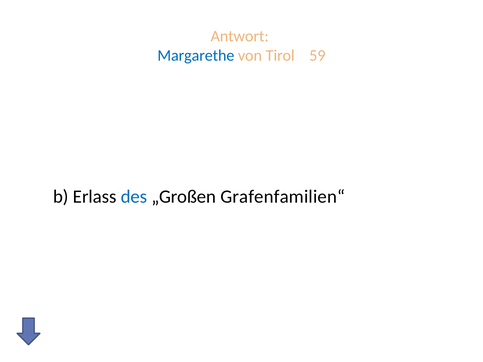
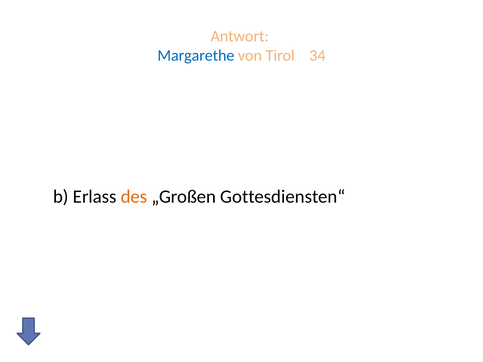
59: 59 -> 34
des colour: blue -> orange
Grafenfamilien“: Grafenfamilien“ -> Gottesdiensten“
